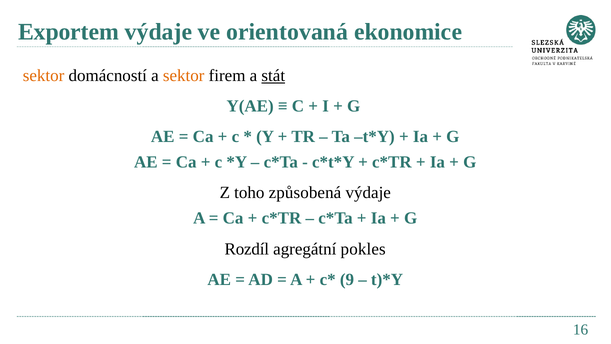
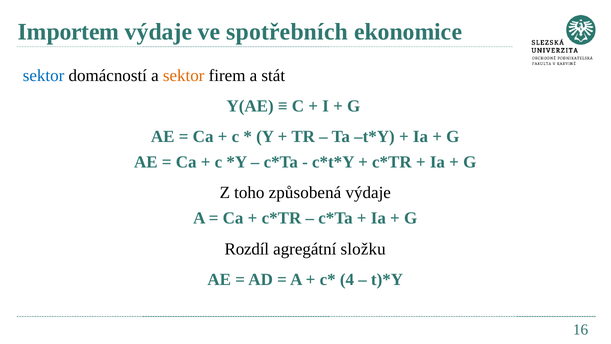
Exportem: Exportem -> Importem
orientovaná: orientovaná -> spotřebních
sektor at (44, 76) colour: orange -> blue
stát underline: present -> none
pokles: pokles -> složku
9: 9 -> 4
